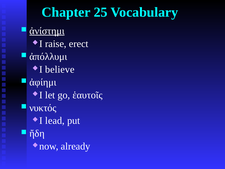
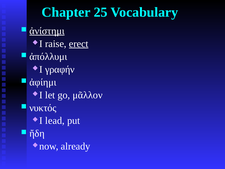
erect underline: none -> present
believe: believe -> γραφήν
ἑαυτοῖς: ἑαυτοῖς -> μᾶλλον
